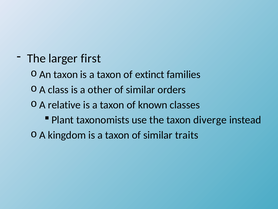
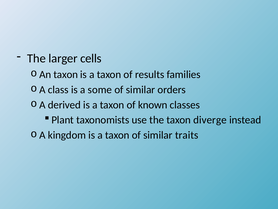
first: first -> cells
extinct: extinct -> results
other: other -> some
relative: relative -> derived
